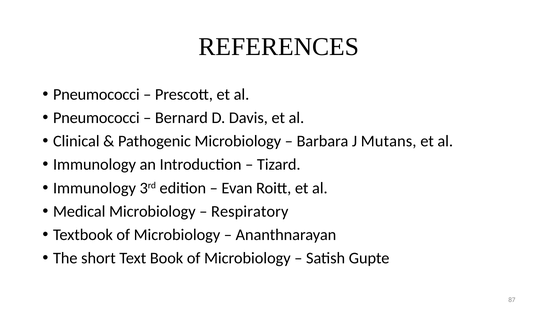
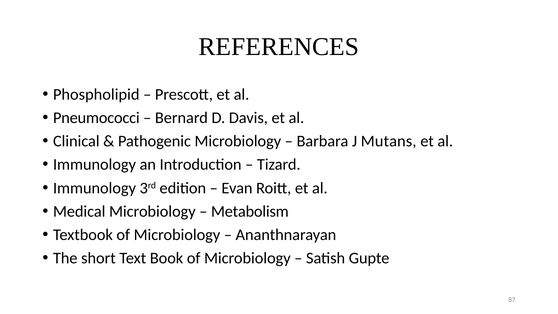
Pneumococci at (96, 94): Pneumococci -> Phospholipid
Respiratory: Respiratory -> Metabolism
